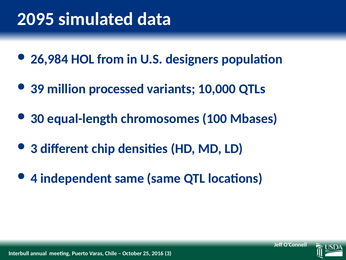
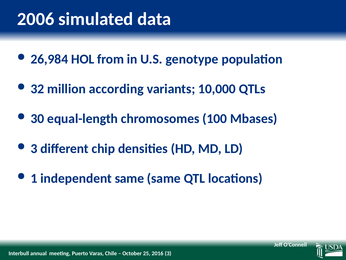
2095: 2095 -> 2006
designers: designers -> genotype
39: 39 -> 32
processed: processed -> according
4: 4 -> 1
